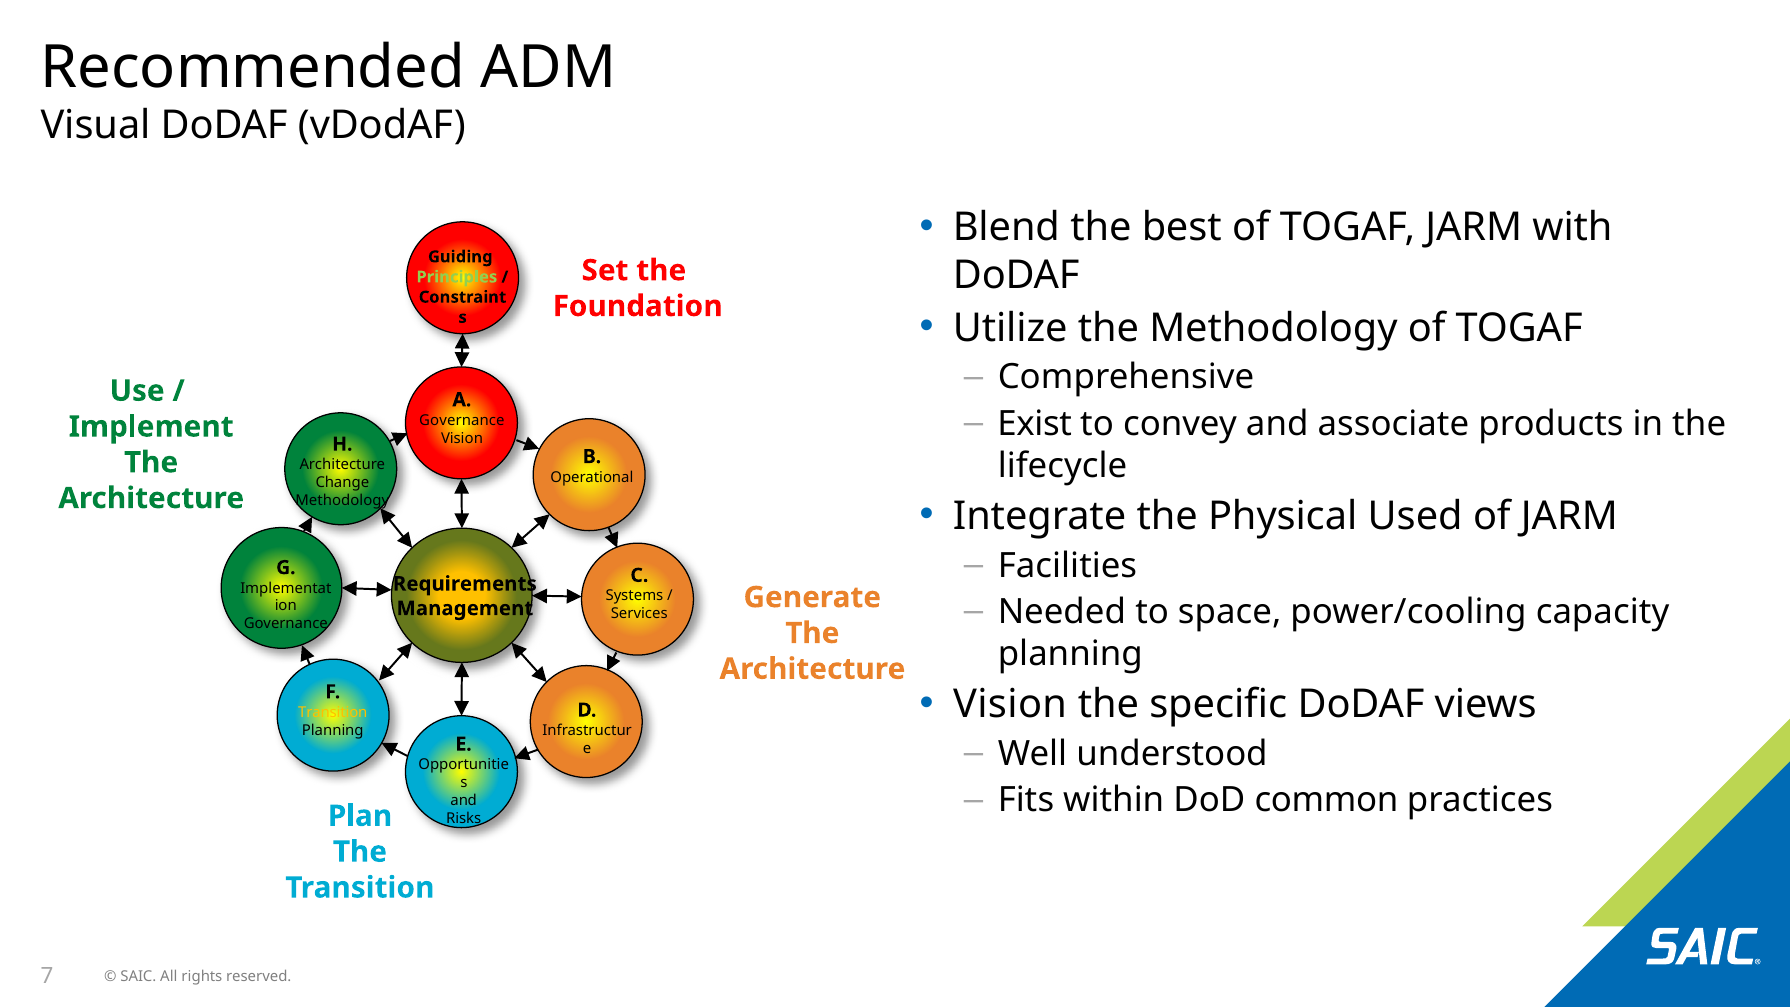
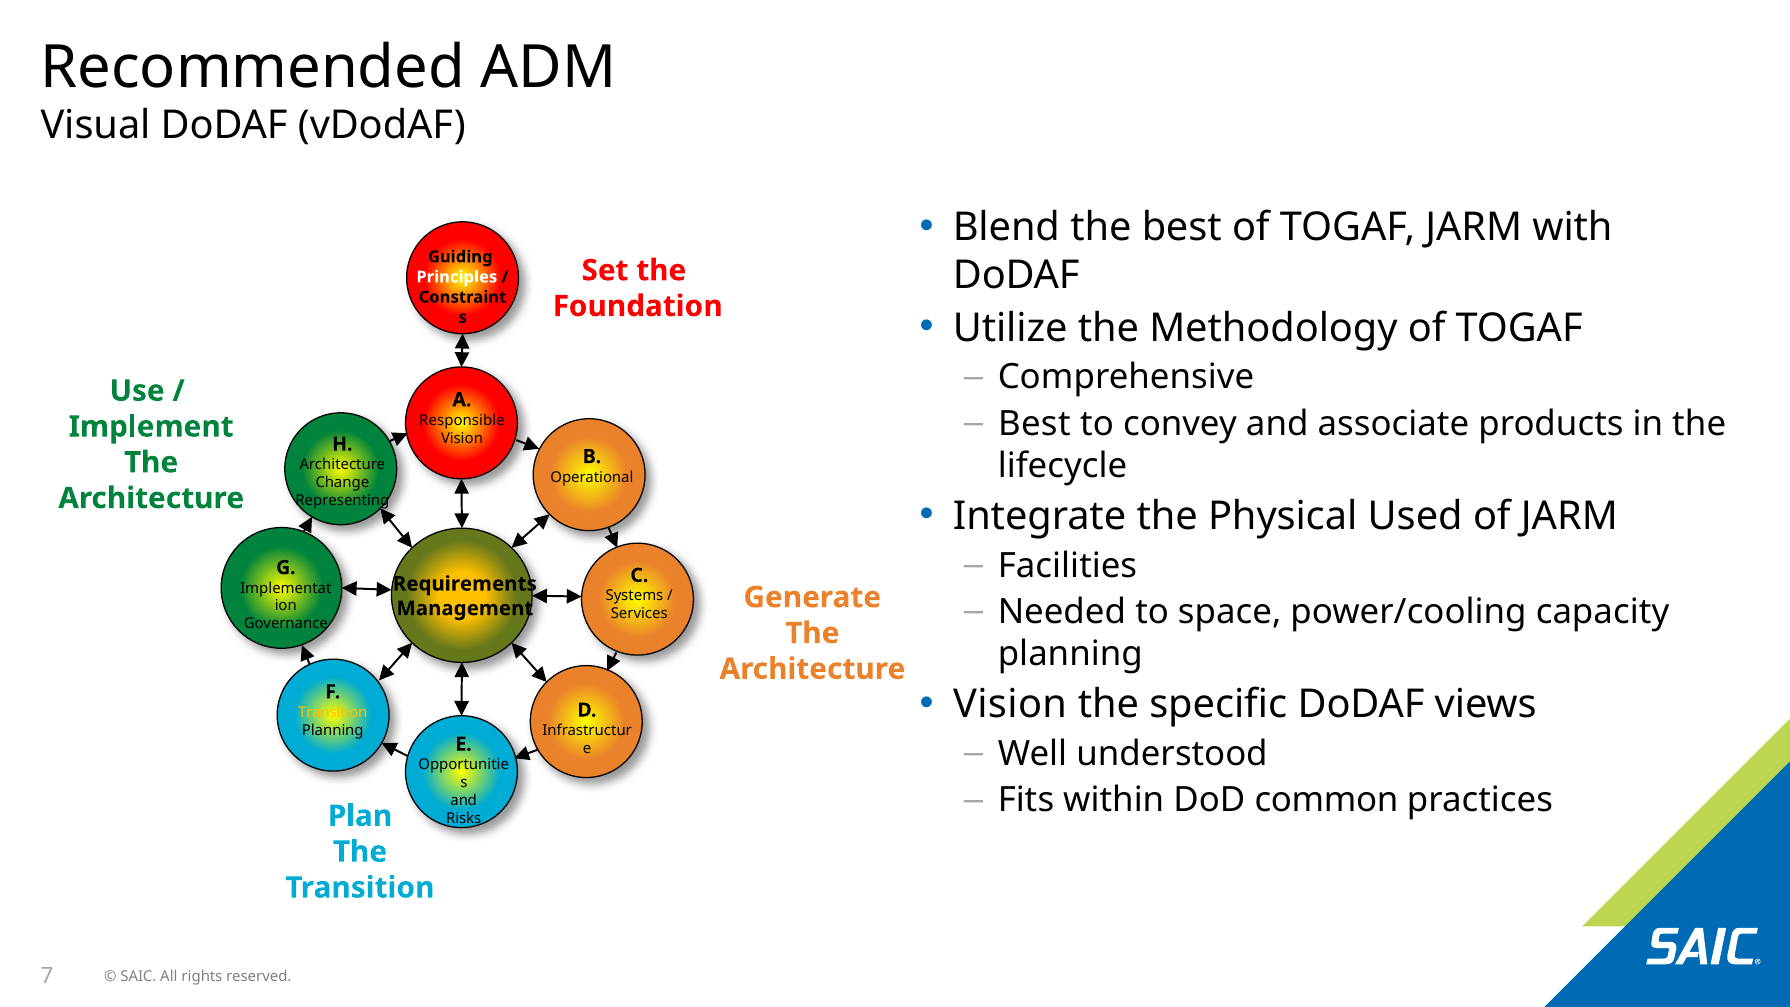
Principles colour: light green -> white
Exist at (1035, 424): Exist -> Best
Governance at (462, 420): Governance -> Responsible
Methodology at (342, 500): Methodology -> Representing
